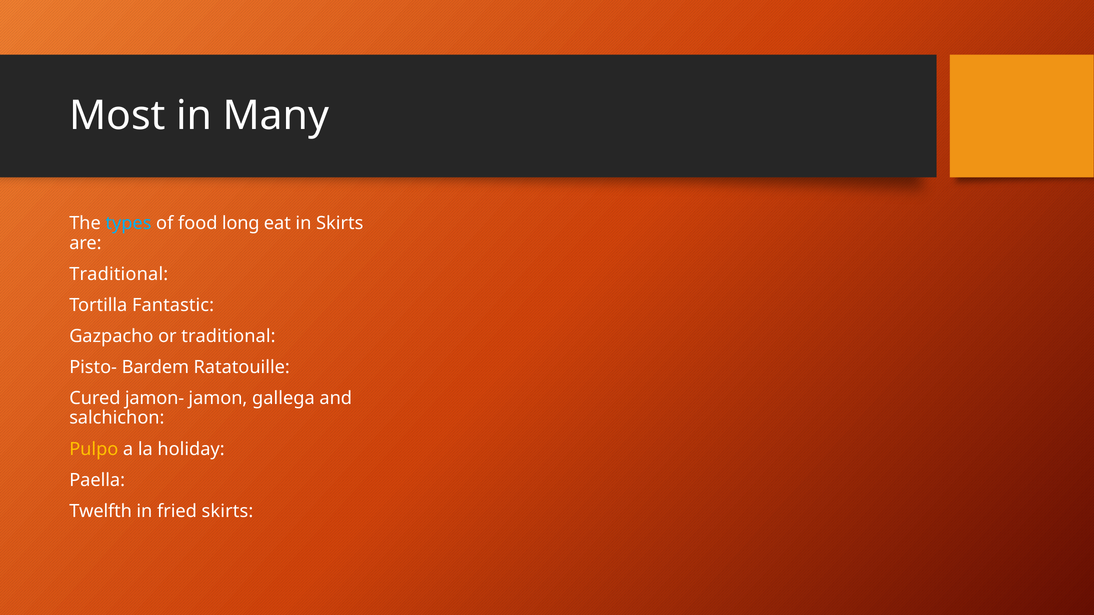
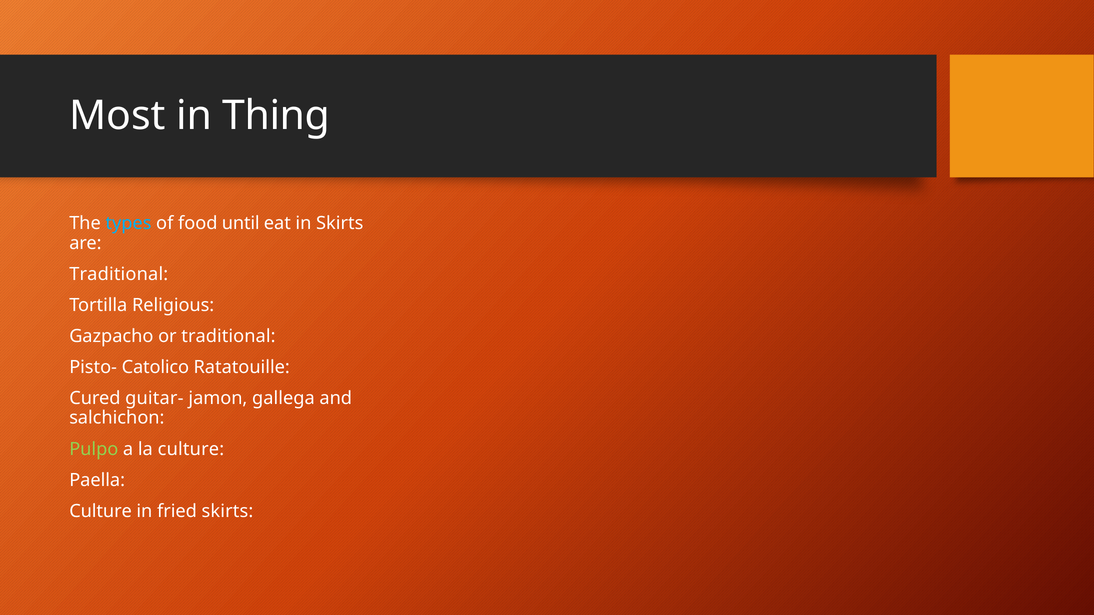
Many: Many -> Thing
long: long -> until
Fantastic: Fantastic -> Religious
Bardem: Bardem -> Catolico
jamon-: jamon- -> guitar-
Pulpo colour: yellow -> light green
la holiday: holiday -> culture
Twelfth at (101, 511): Twelfth -> Culture
